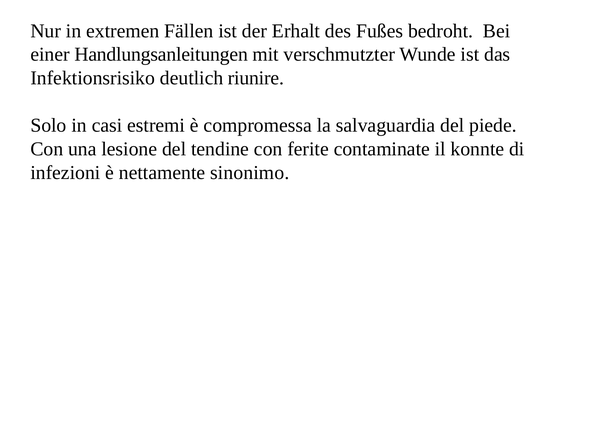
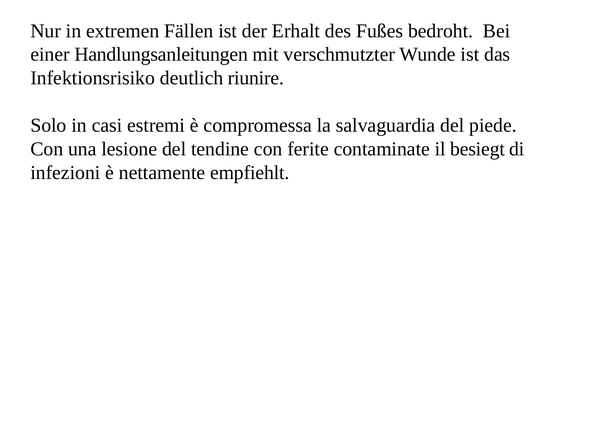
konnte: konnte -> besiegt
sinonimo: sinonimo -> empfiehlt
